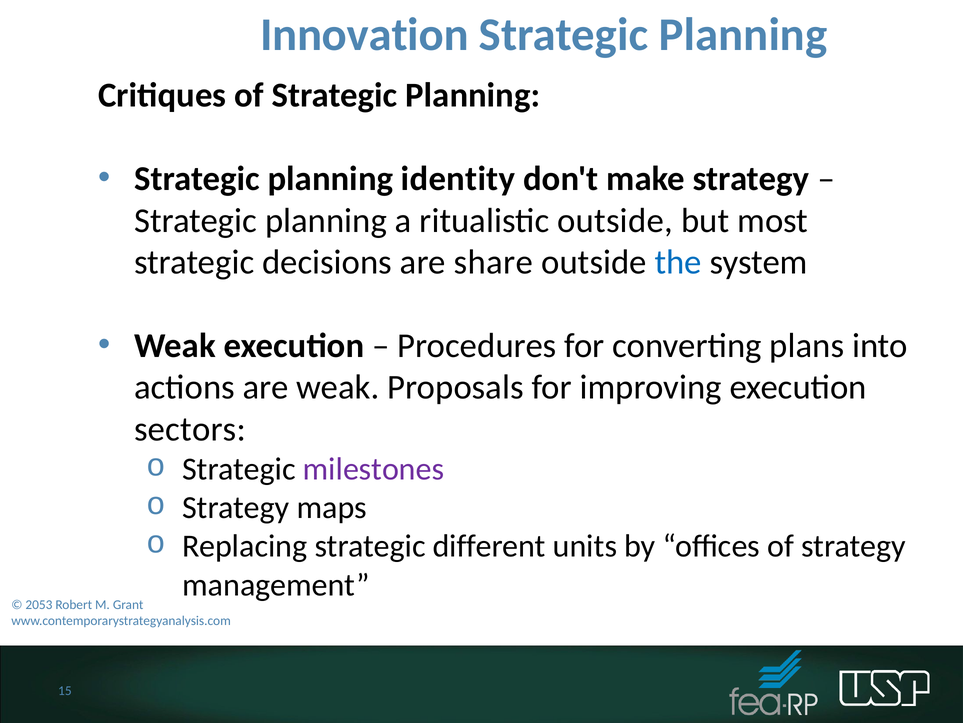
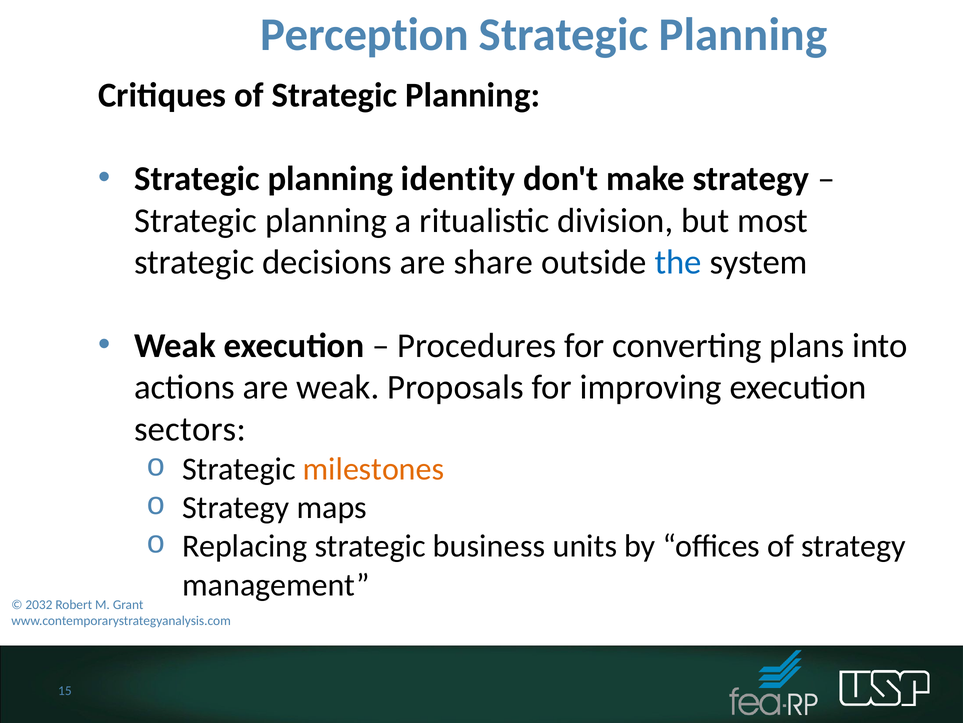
Innovation: Innovation -> Perception
ritualistic outside: outside -> division
milestones colour: purple -> orange
different: different -> business
2053: 2053 -> 2032
